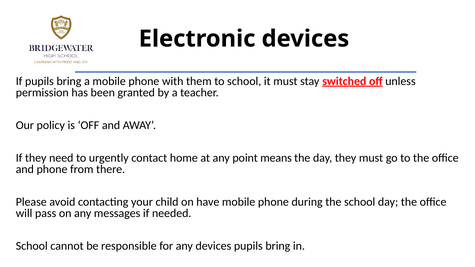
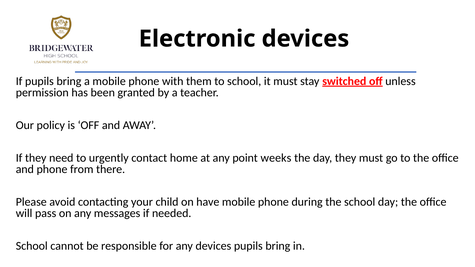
means: means -> weeks
